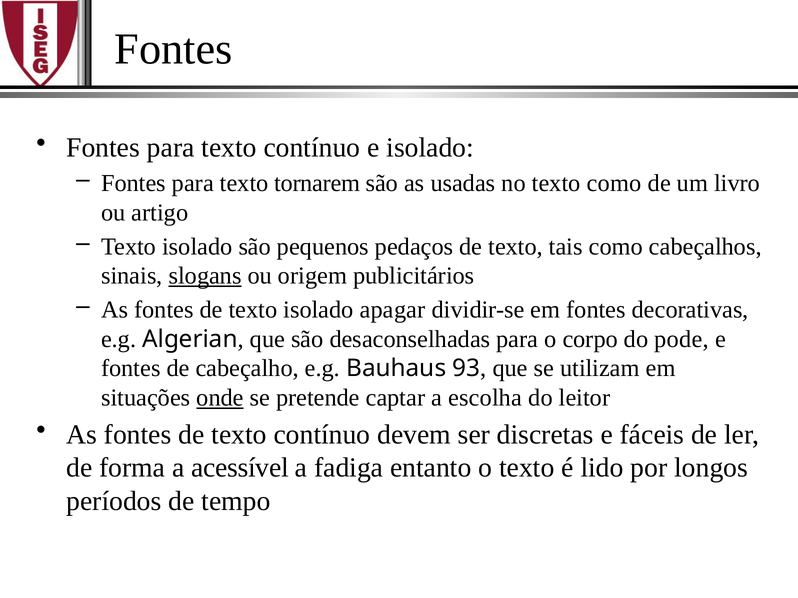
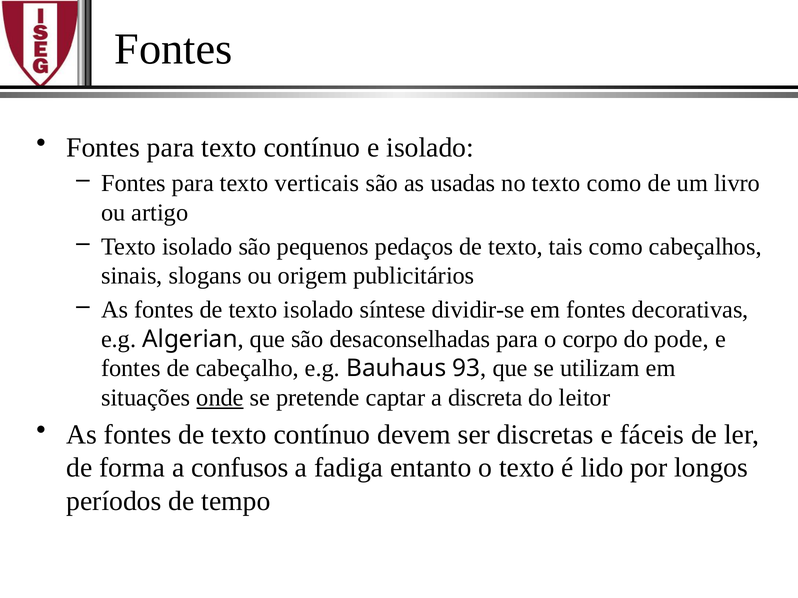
tornarem: tornarem -> verticais
slogans underline: present -> none
apagar: apagar -> síntese
escolha: escolha -> discreta
acessível: acessível -> confusos
